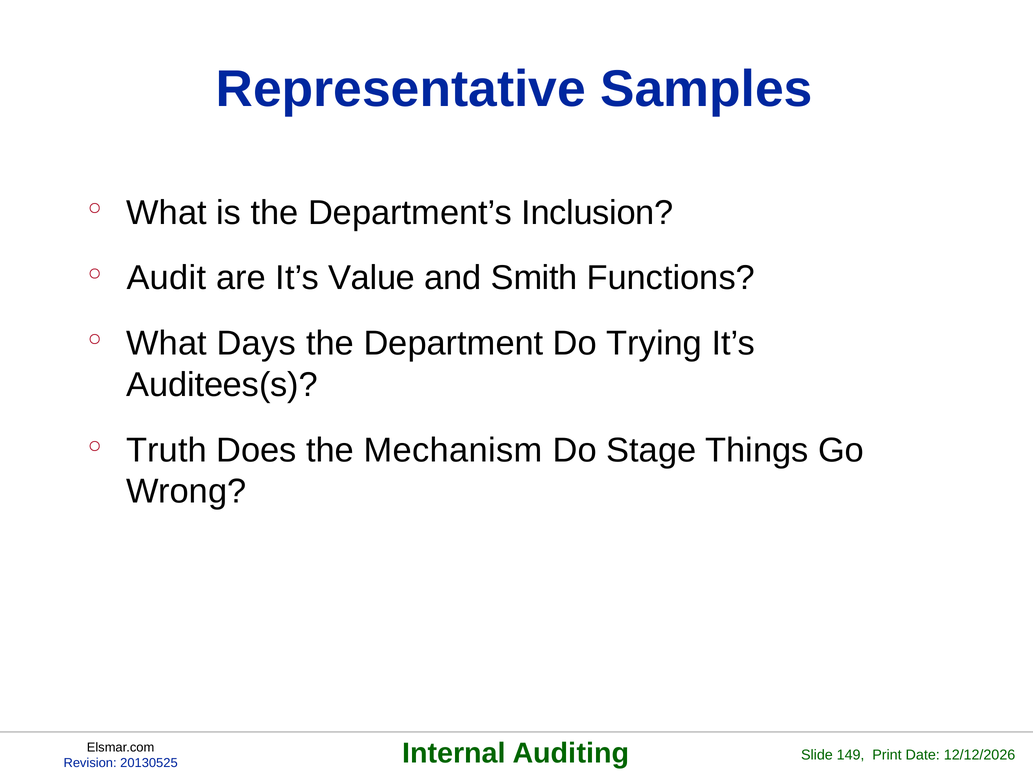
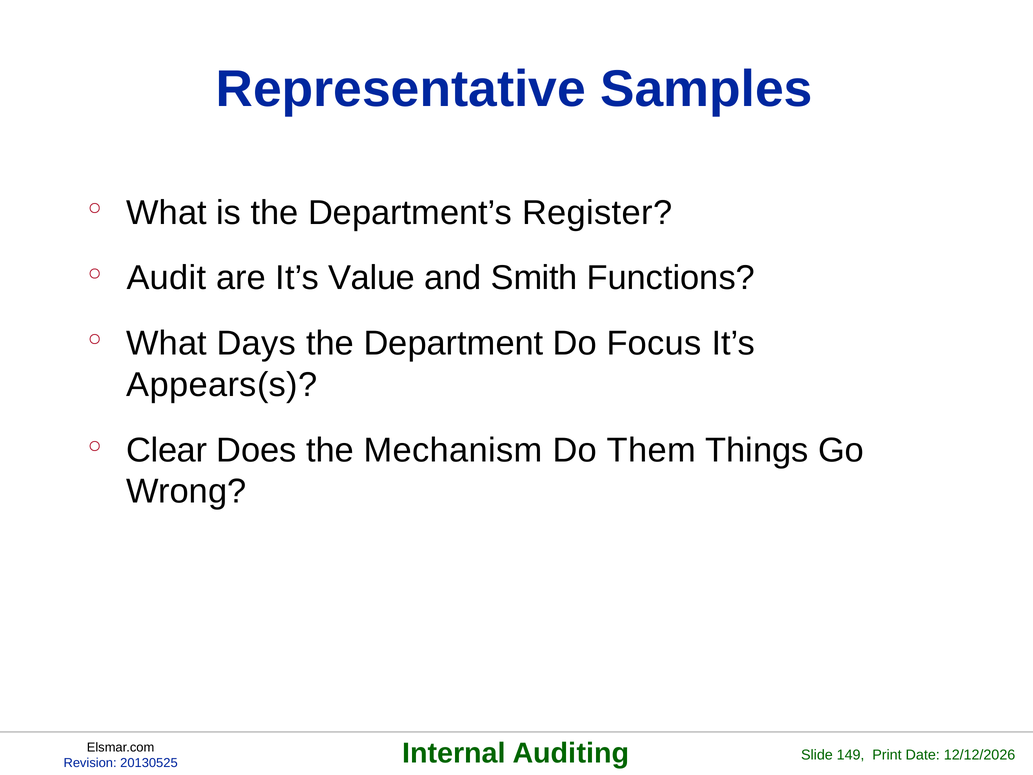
Inclusion: Inclusion -> Register
Trying: Trying -> Focus
Auditees(s: Auditees(s -> Appears(s
Truth: Truth -> Clear
Stage: Stage -> Them
